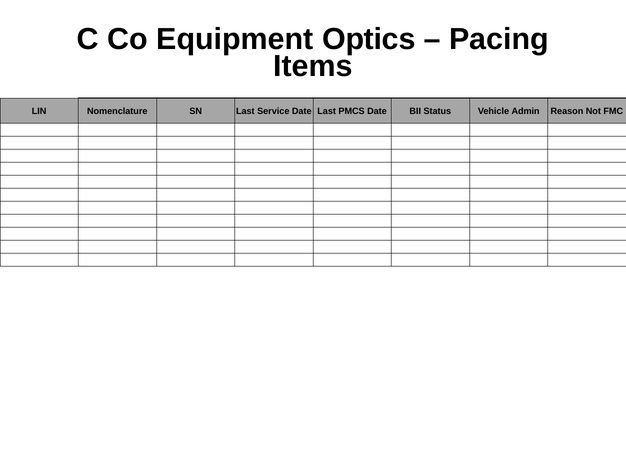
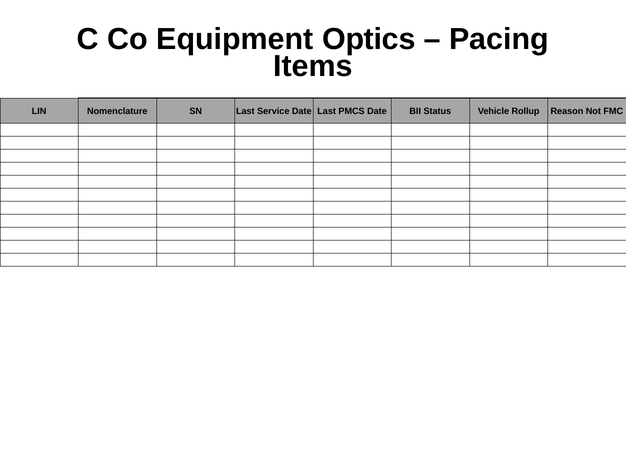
Admin: Admin -> Rollup
